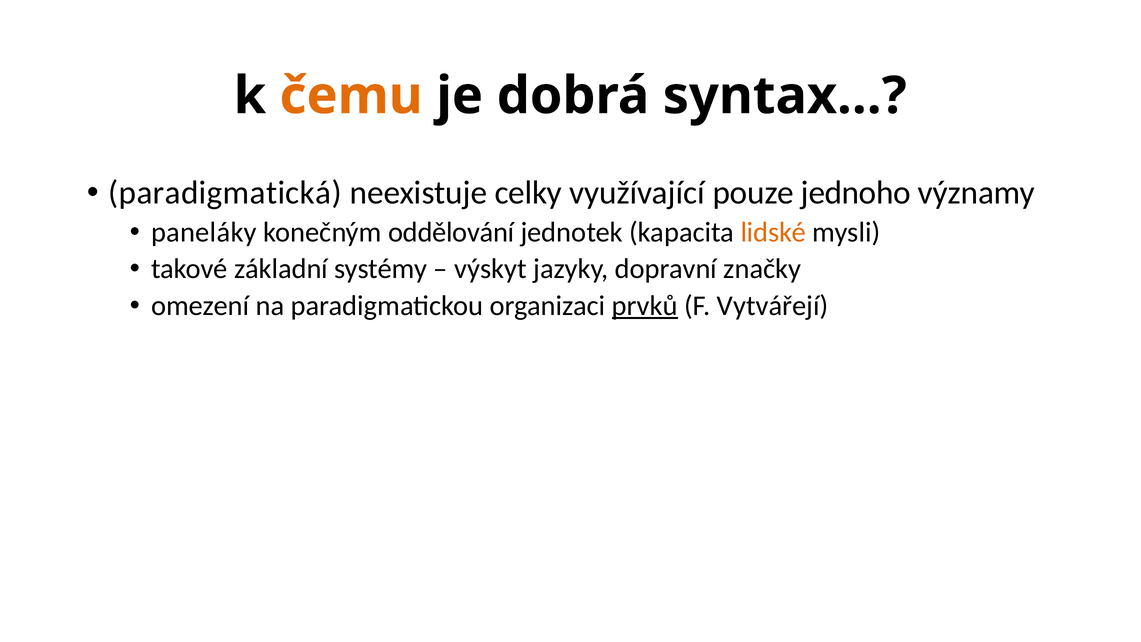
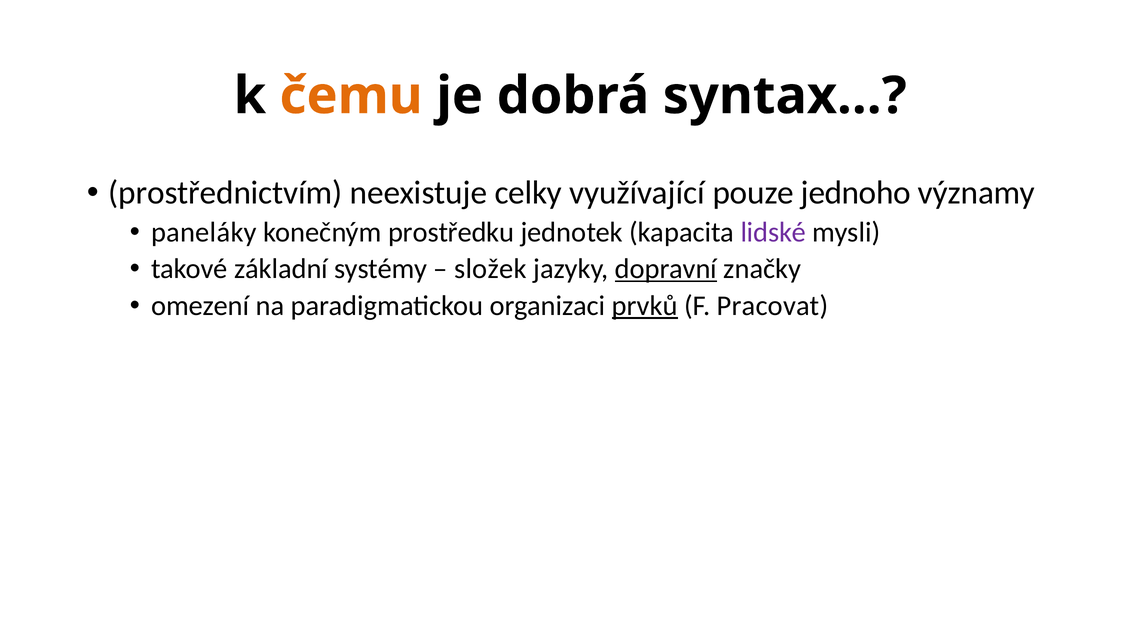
paradigmatická: paradigmatická -> prostřednictvím
oddělování: oddělování -> prostředku
lidské colour: orange -> purple
výskyt: výskyt -> složek
dopravní underline: none -> present
Vytvářejí: Vytvářejí -> Pracovat
